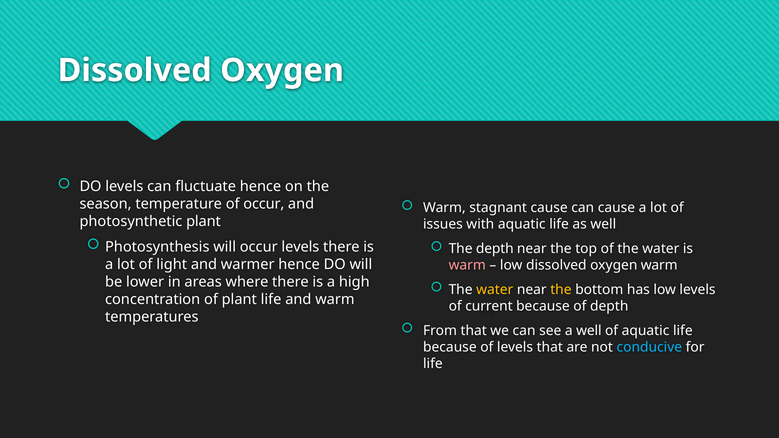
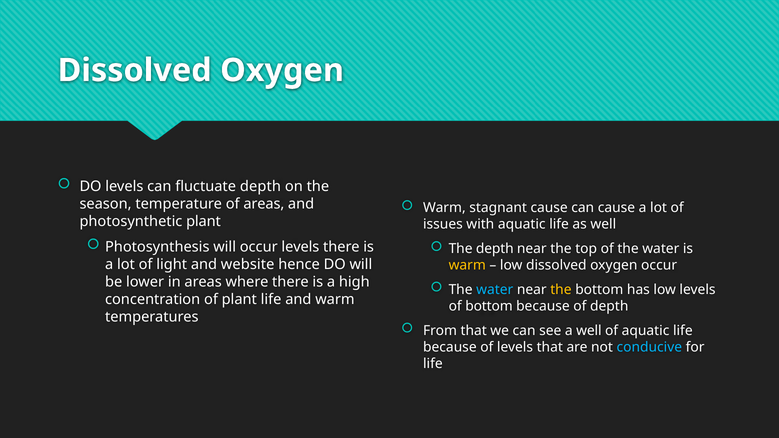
fluctuate hence: hence -> depth
of occur: occur -> areas
warmer: warmer -> website
warm at (467, 265) colour: pink -> yellow
oxygen warm: warm -> occur
water at (495, 290) colour: yellow -> light blue
of current: current -> bottom
